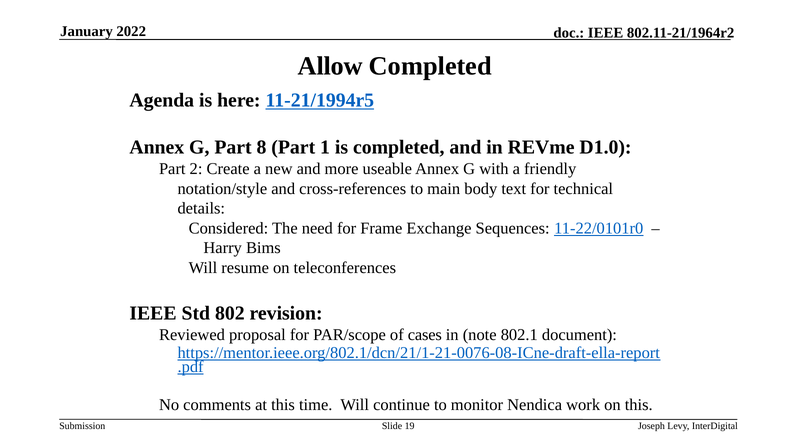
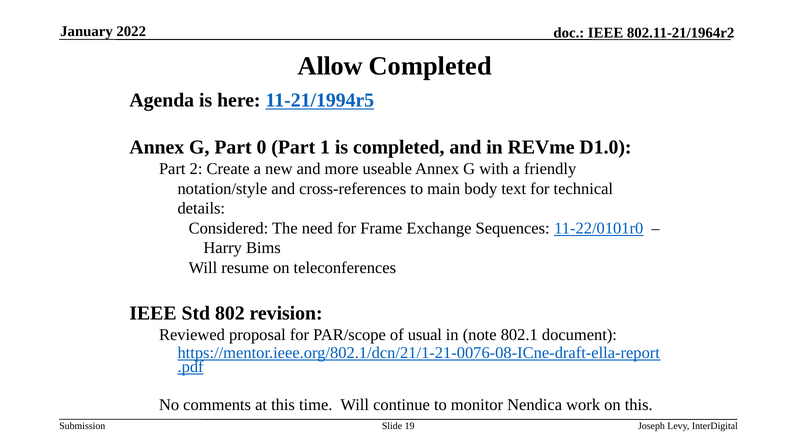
8: 8 -> 0
cases: cases -> usual
